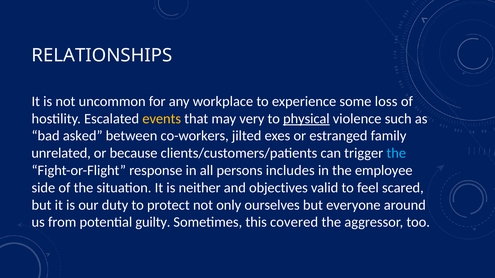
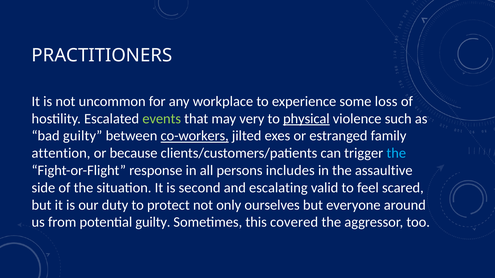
RELATIONSHIPS: RELATIONSHIPS -> PRACTITIONERS
events colour: yellow -> light green
bad asked: asked -> guilty
co-workers underline: none -> present
unrelated: unrelated -> attention
employee: employee -> assaultive
neither: neither -> second
objectives: objectives -> escalating
